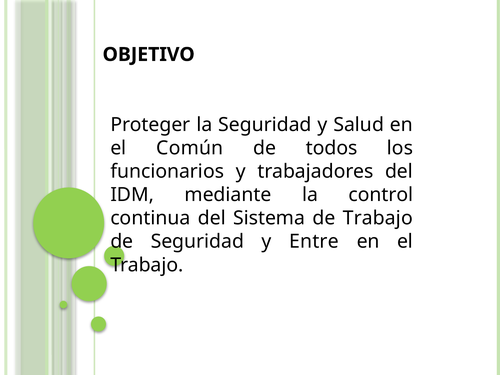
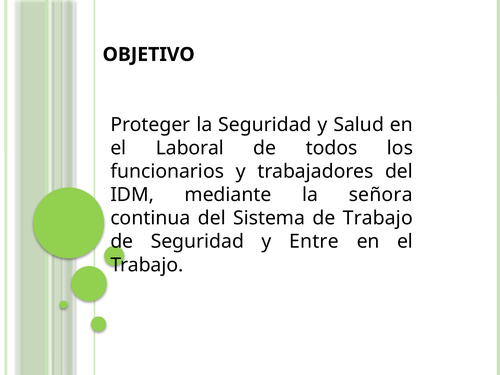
Común: Común -> Laboral
control: control -> señora
